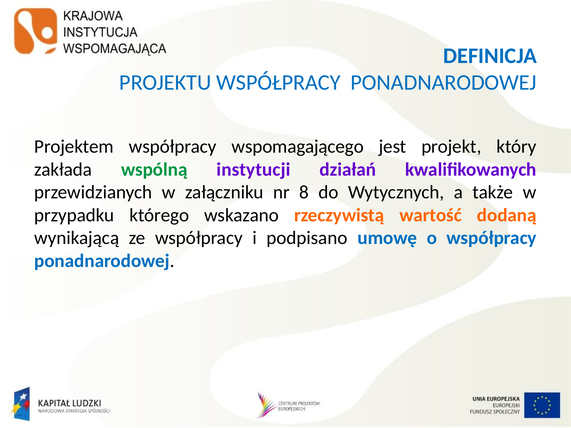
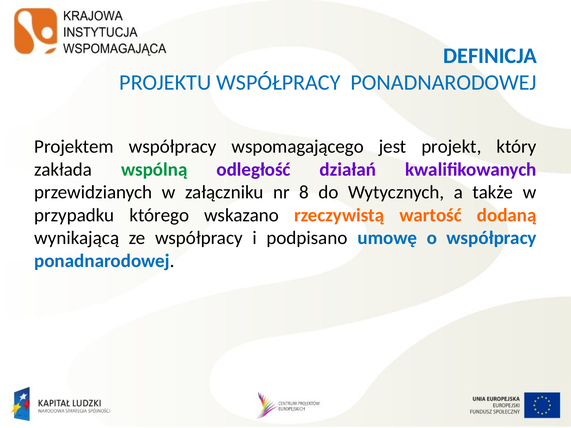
instytucji: instytucji -> odległość
